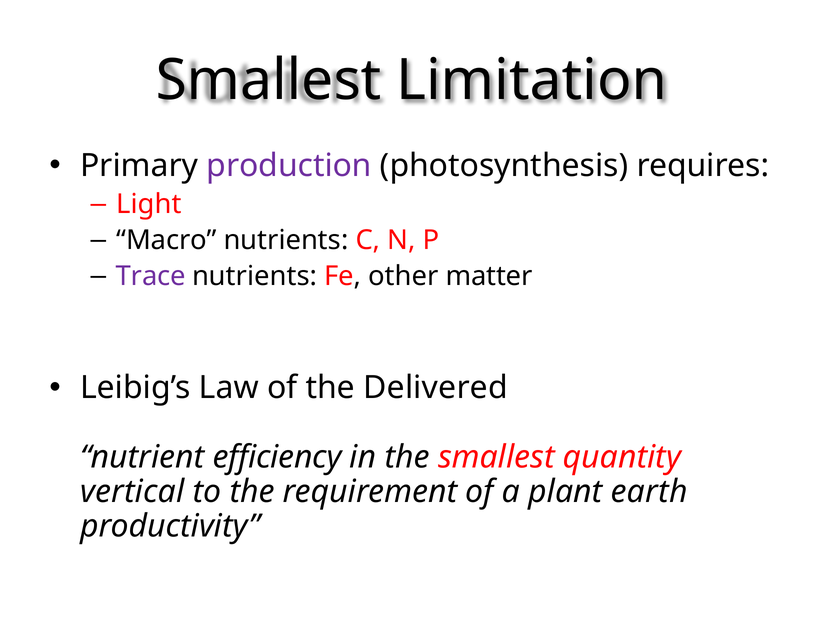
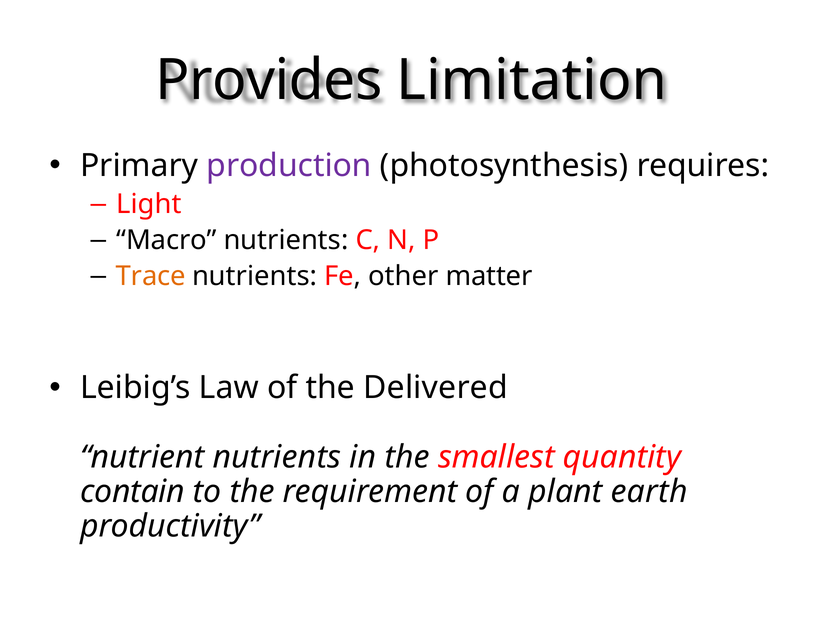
Smallest at (268, 80): Smallest -> Provides
Trace colour: purple -> orange
nutrient efficiency: efficiency -> nutrients
vertical: vertical -> contain
